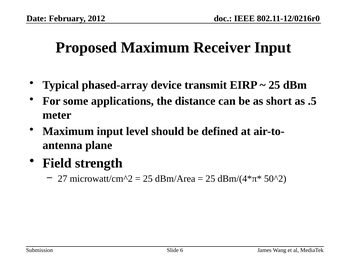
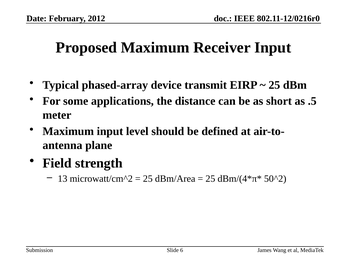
27: 27 -> 13
